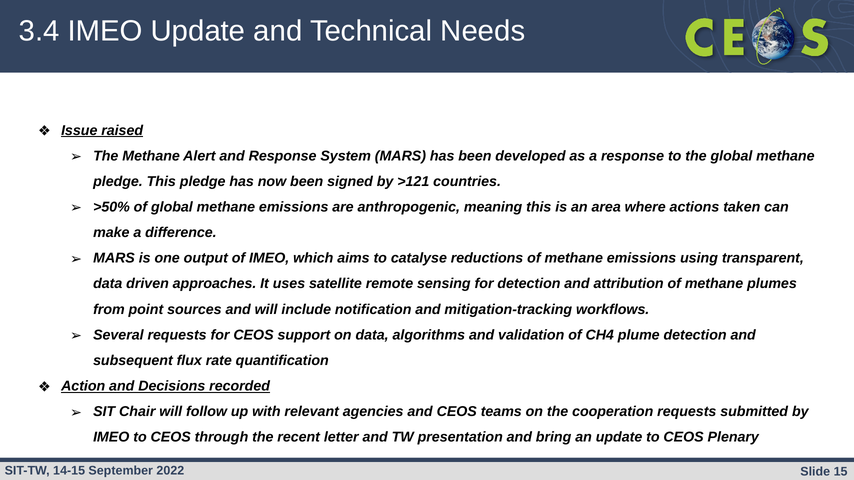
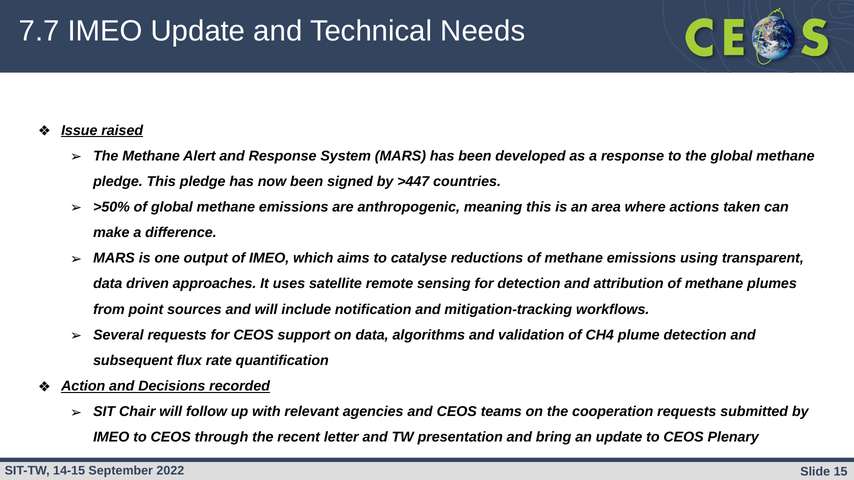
3.4: 3.4 -> 7.7
>121: >121 -> >447
